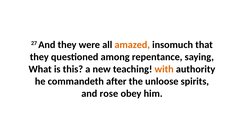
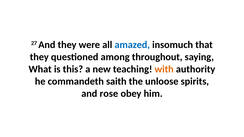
amazed colour: orange -> blue
repentance: repentance -> throughout
after: after -> saith
